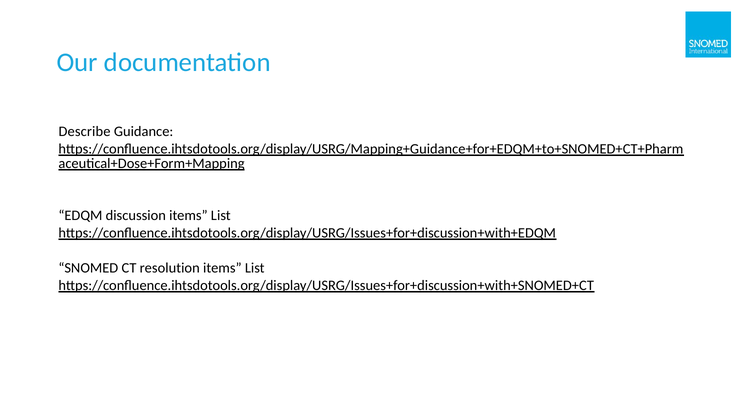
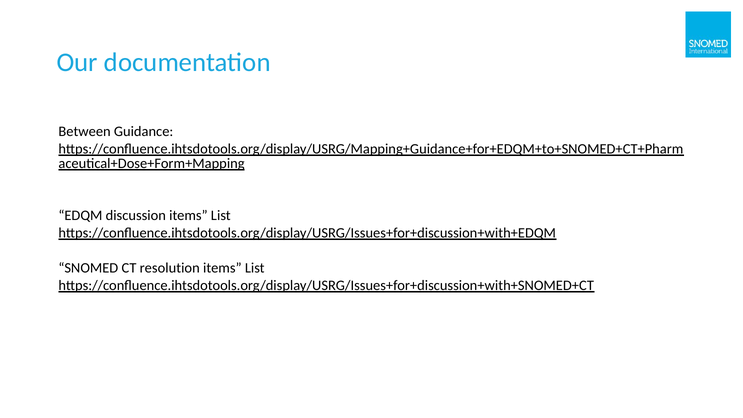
Describe: Describe -> Between
